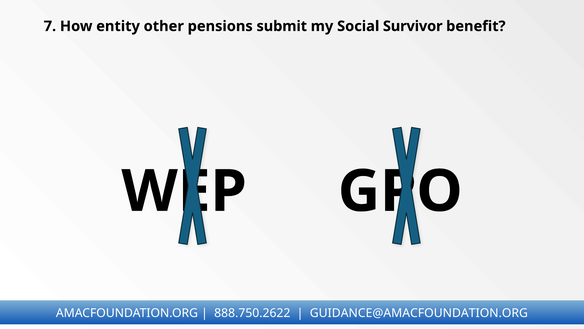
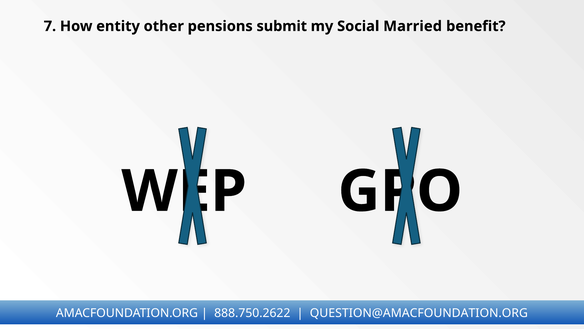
Survivor: Survivor -> Married
GUIDANCE@AMACFOUNDATION.ORG: GUIDANCE@AMACFOUNDATION.ORG -> QUESTION@AMACFOUNDATION.ORG
